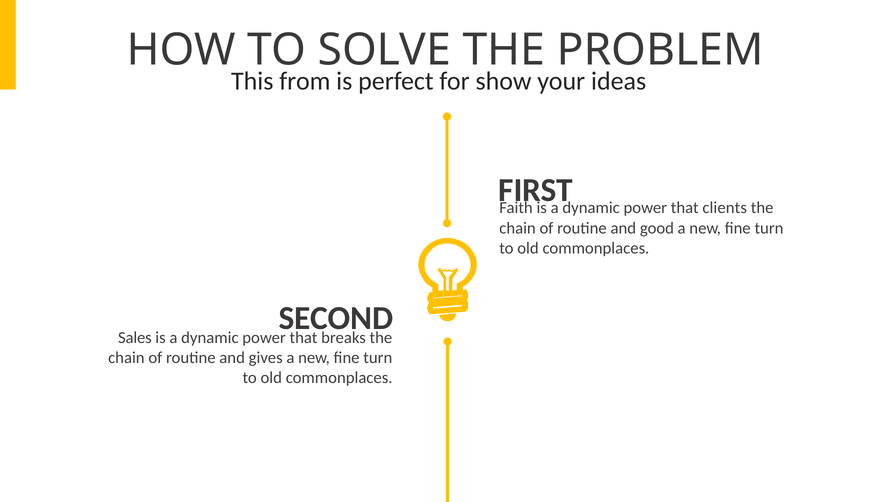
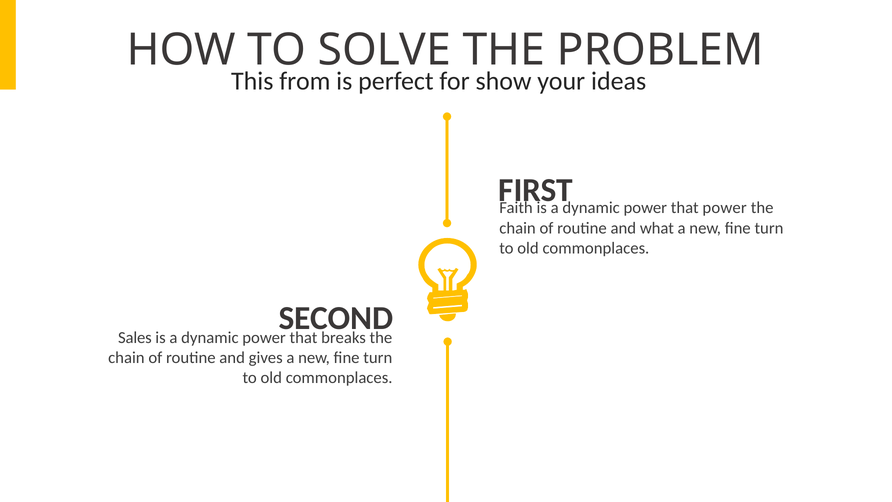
that clients: clients -> power
good: good -> what
